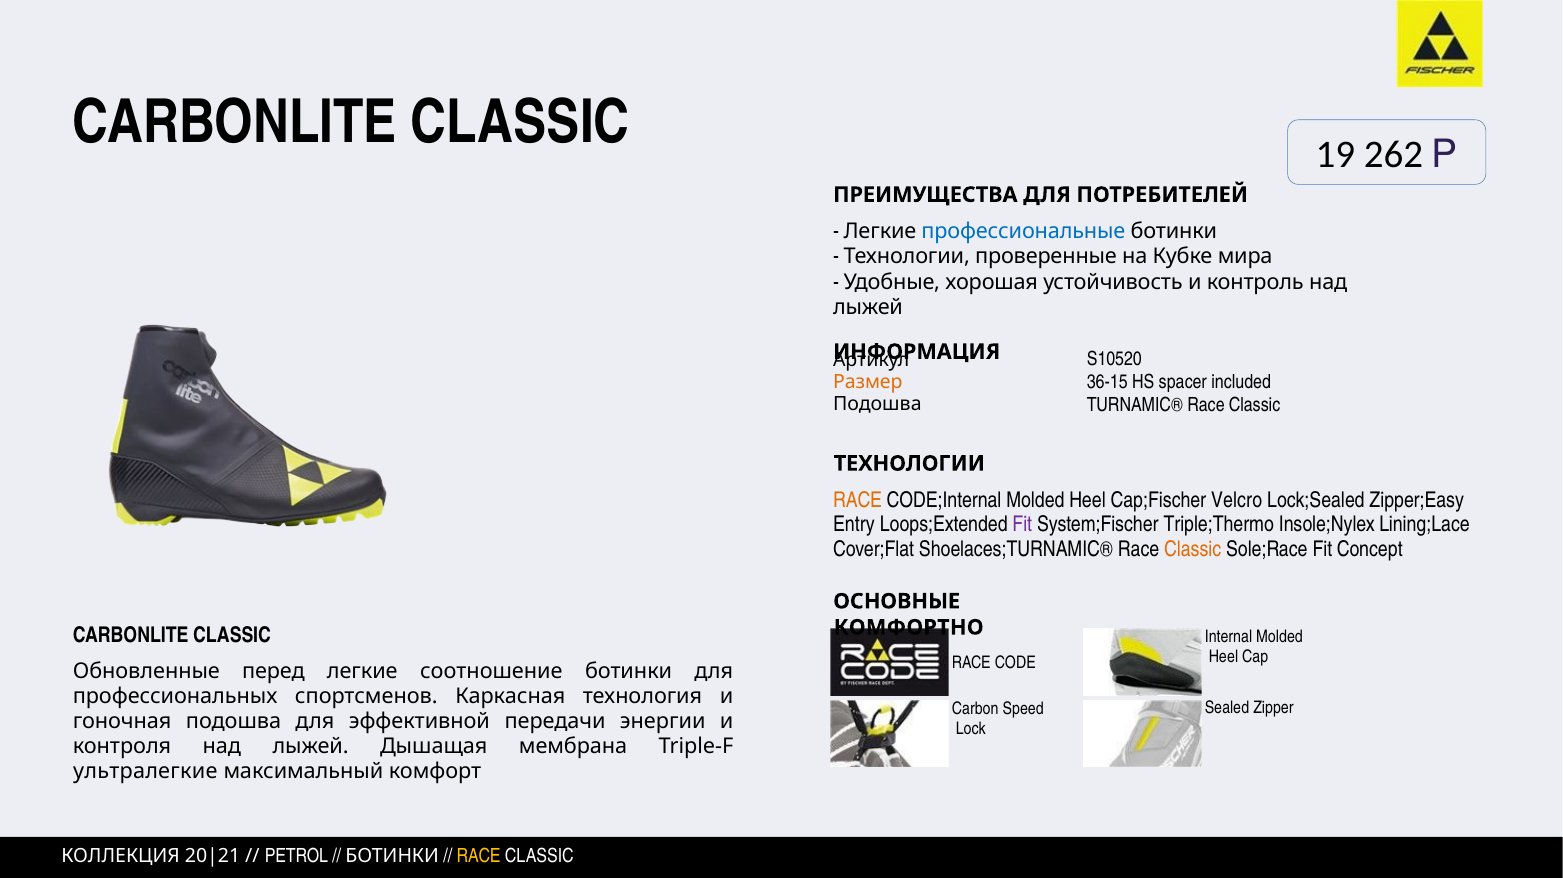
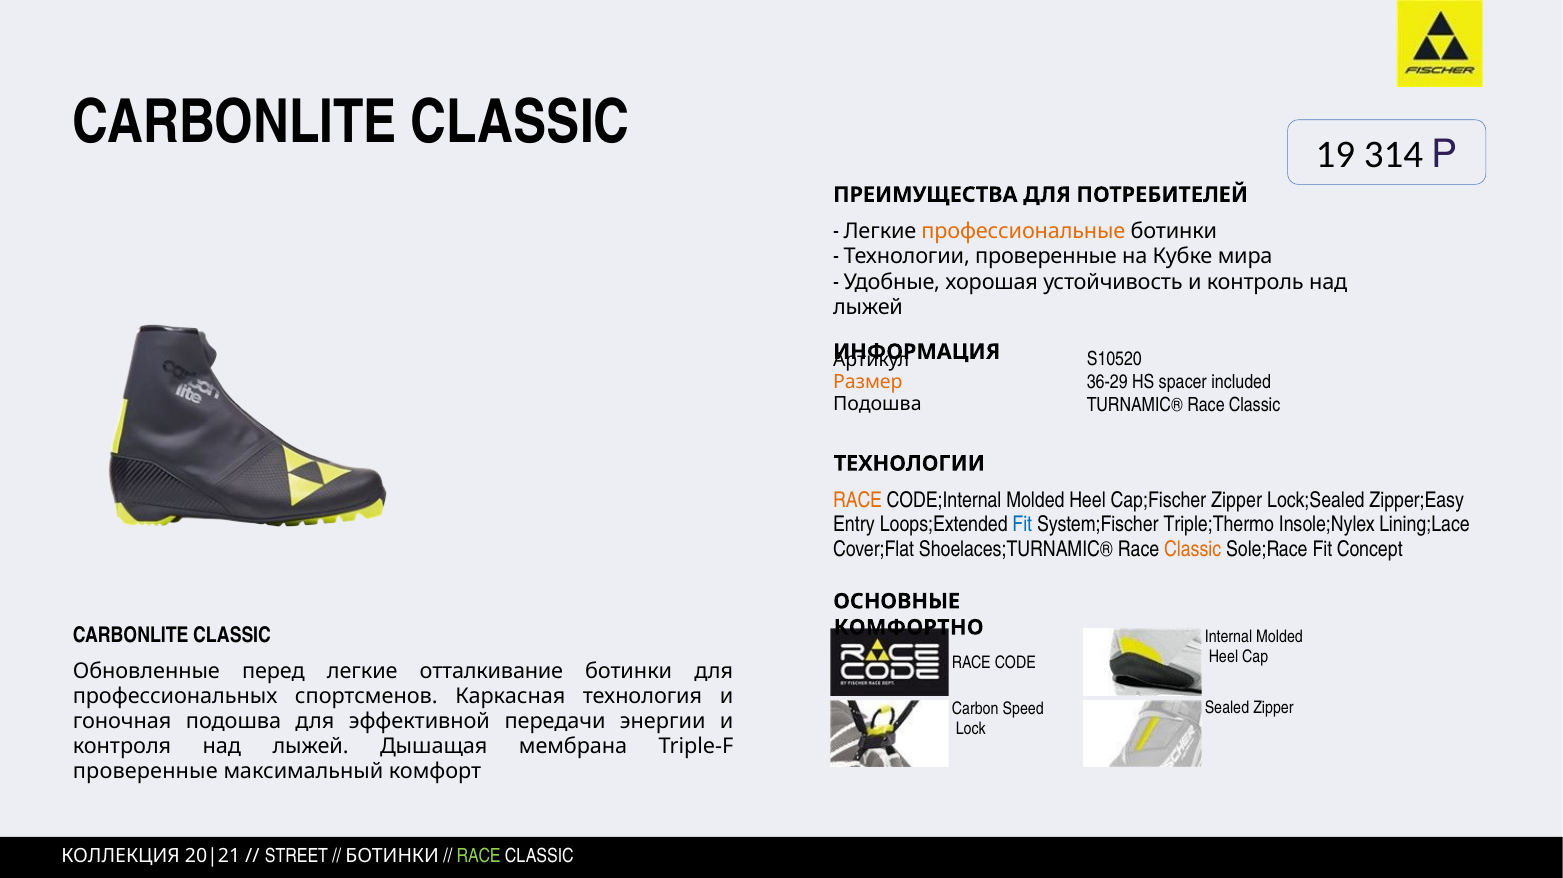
262: 262 -> 314
профессиональные colour: blue -> orange
36-15: 36-15 -> 36-29
Cap;Fischer Velcro: Velcro -> Zipper
Fit at (1022, 525) colour: purple -> blue
соотношение: соотношение -> отталкивание
ультралегкие at (145, 771): ультралегкие -> проверенные
PETROL: PETROL -> STREET
RACE at (479, 856) colour: yellow -> light green
